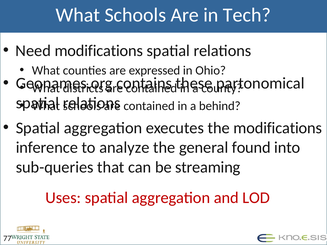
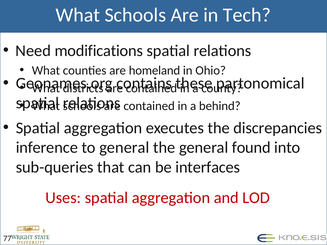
expressed: expressed -> homeland
the modifications: modifications -> discrepancies
to analyze: analyze -> general
streaming: streaming -> interfaces
